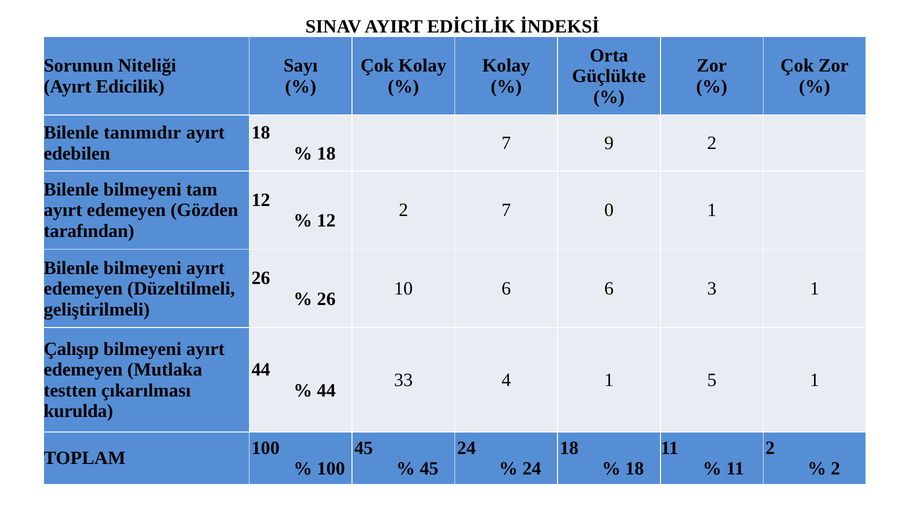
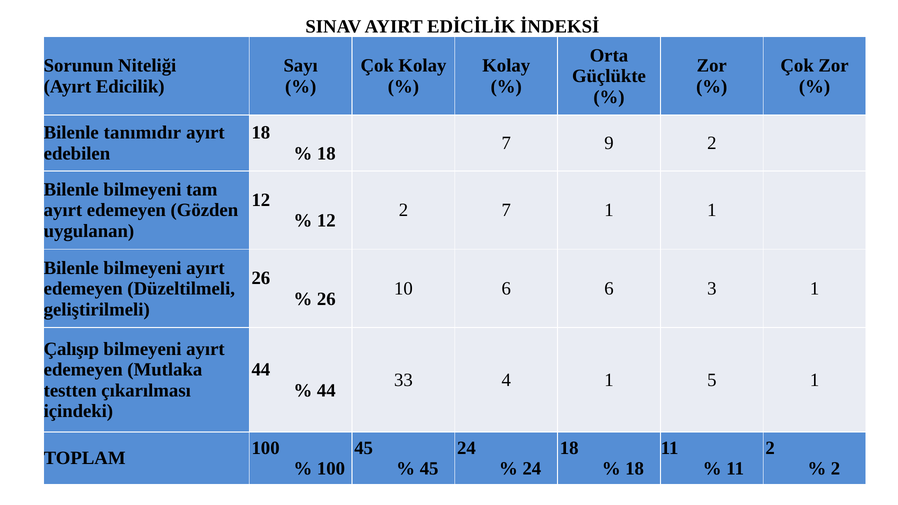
7 0: 0 -> 1
tarafından: tarafından -> uygulanan
kurulda: kurulda -> içindeki
